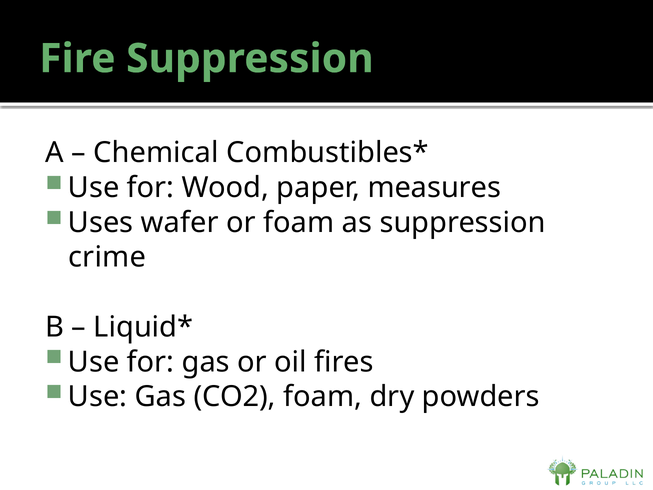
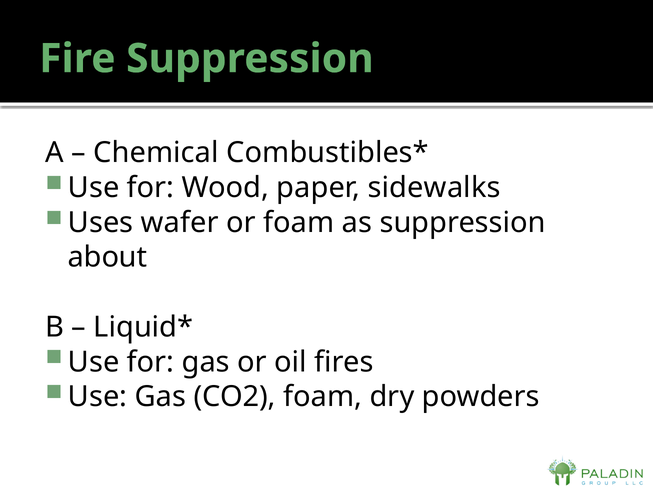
measures: measures -> sidewalks
crime: crime -> about
